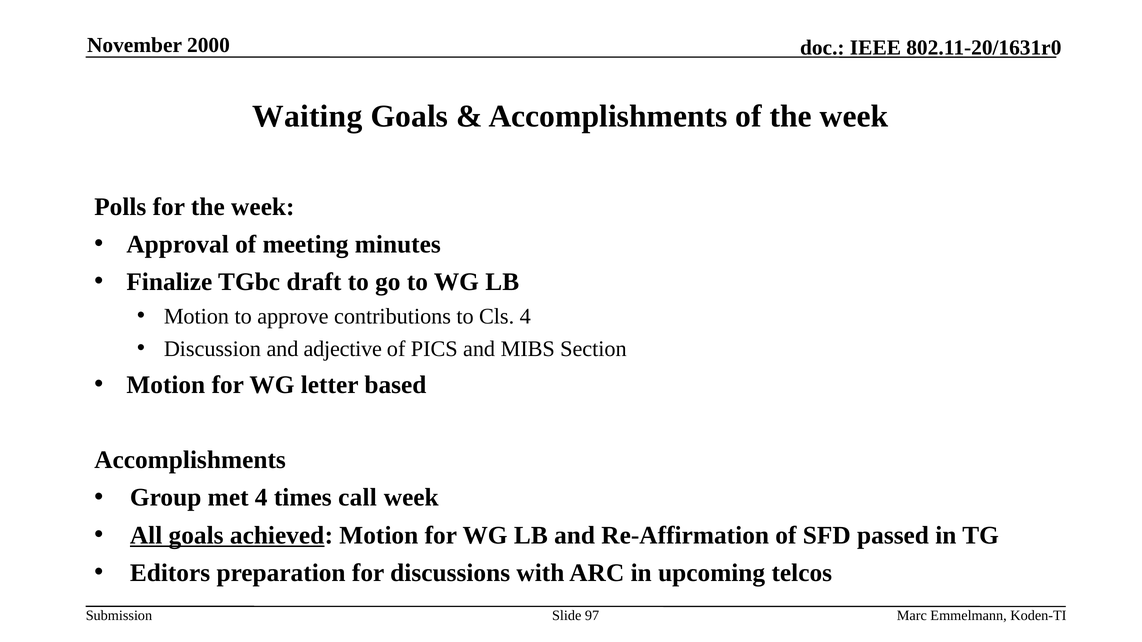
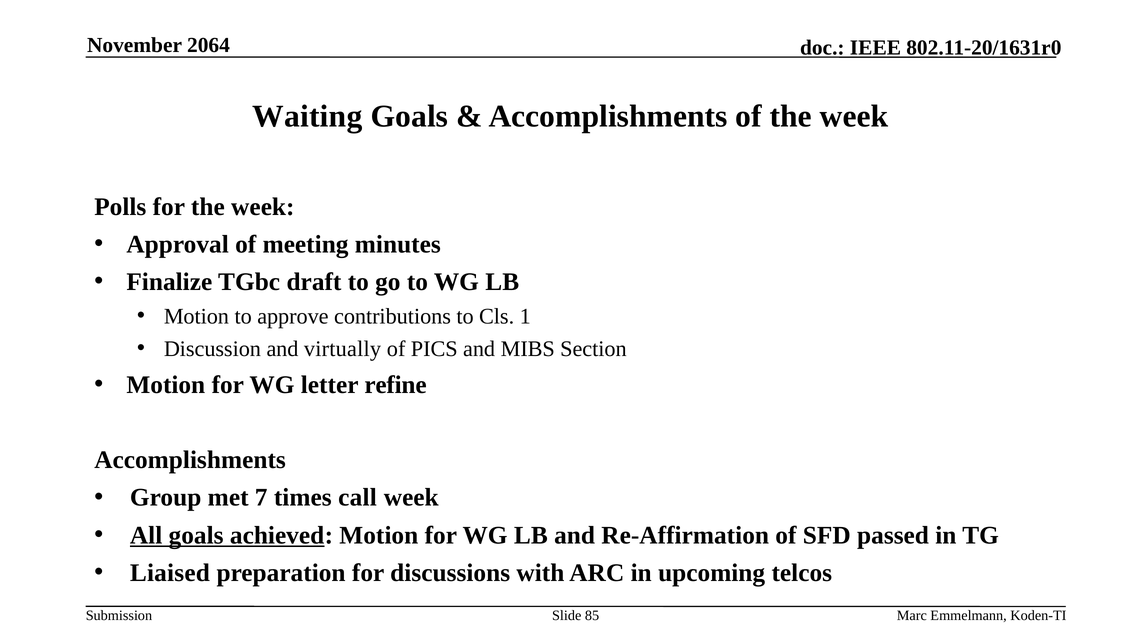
2000: 2000 -> 2064
Cls 4: 4 -> 1
adjective: adjective -> virtually
based: based -> refine
met 4: 4 -> 7
Editors: Editors -> Liaised
97: 97 -> 85
